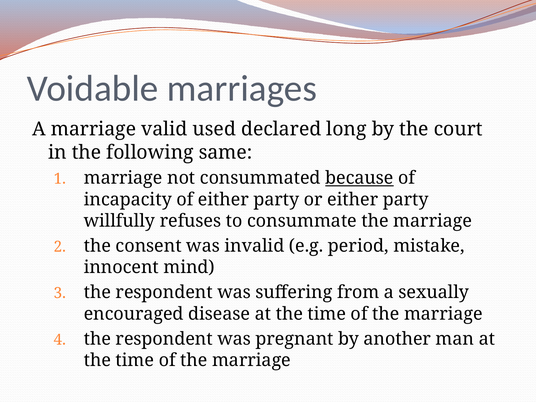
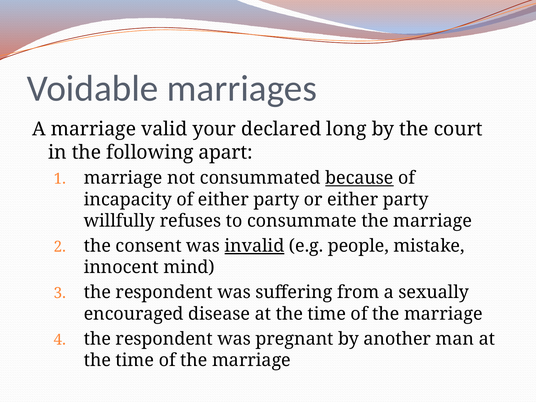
used: used -> your
same: same -> apart
invalid underline: none -> present
period: period -> people
